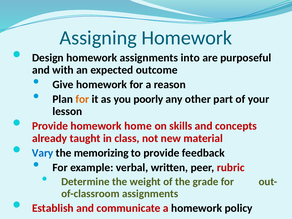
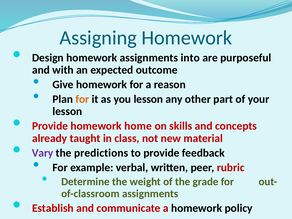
you poorly: poorly -> lesson
Vary colour: blue -> purple
memorizing: memorizing -> predictions
